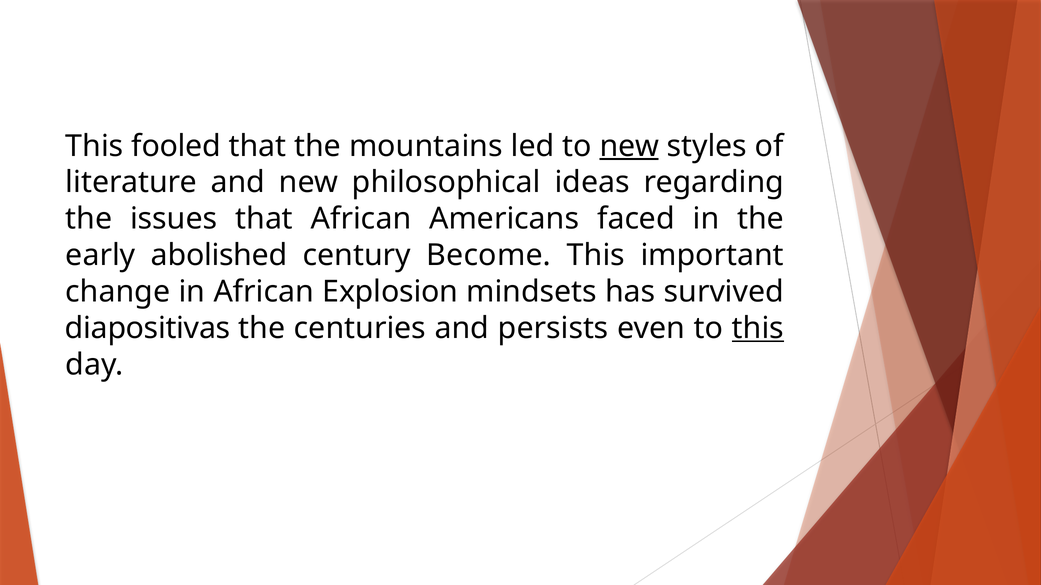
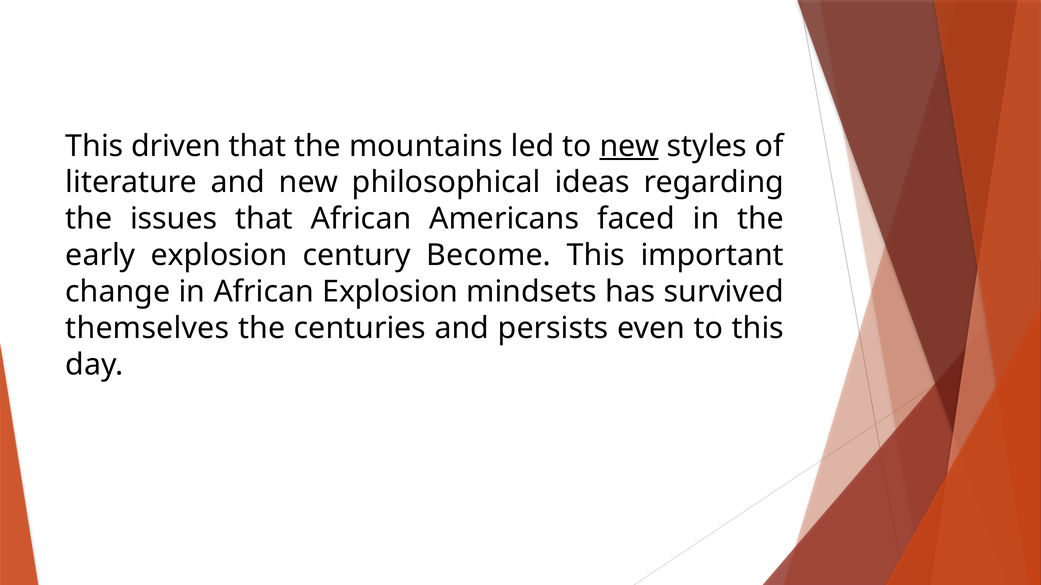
fooled: fooled -> driven
early abolished: abolished -> explosion
diapositivas: diapositivas -> themselves
this at (758, 328) underline: present -> none
